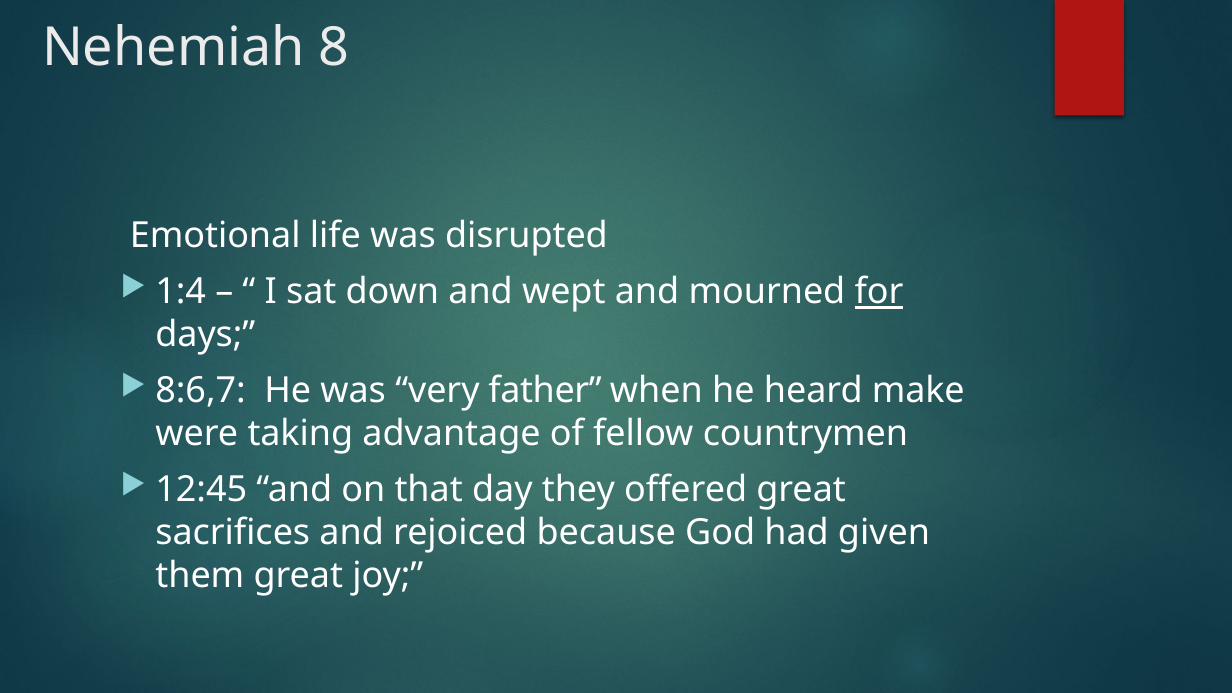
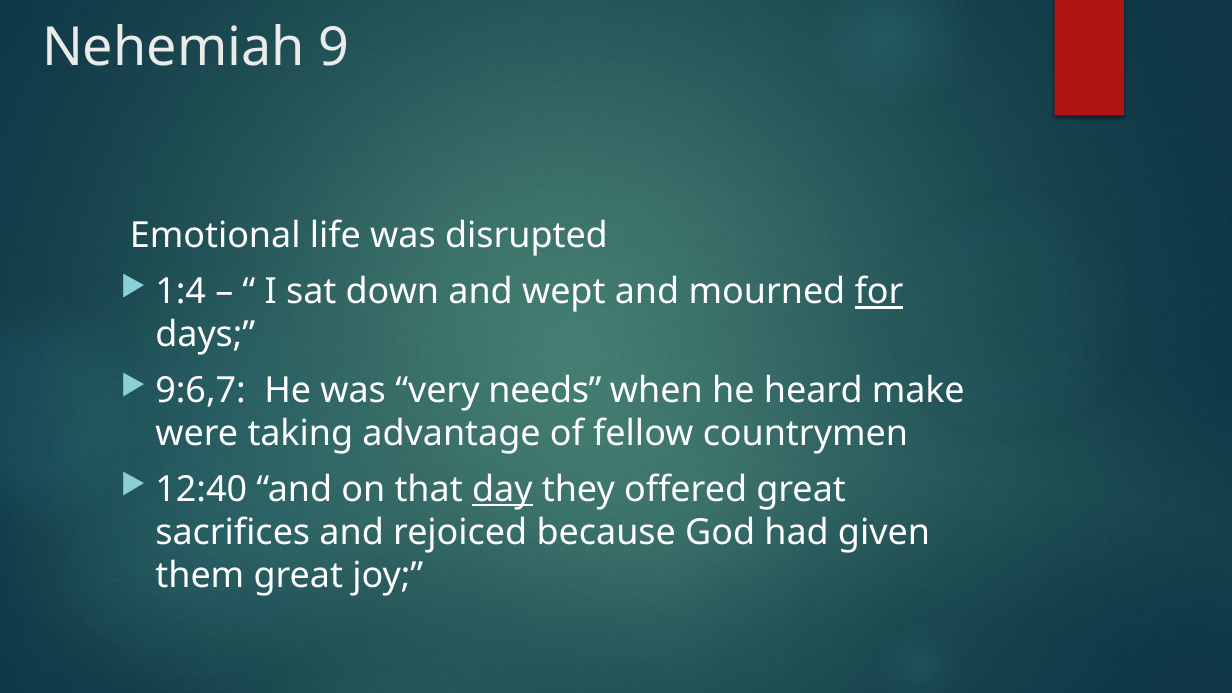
8: 8 -> 9
8:6,7: 8:6,7 -> 9:6,7
father: father -> needs
12:45: 12:45 -> 12:40
day underline: none -> present
